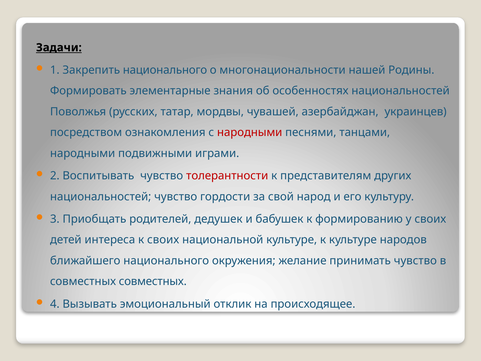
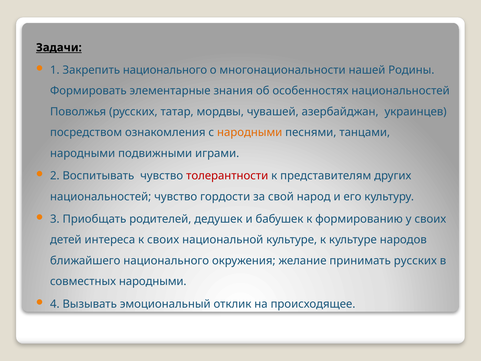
народными at (250, 132) colour: red -> orange
принимать чувство: чувство -> русских
совместных совместных: совместных -> народными
